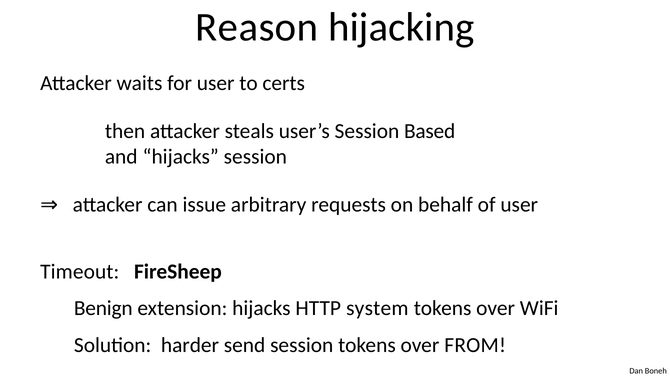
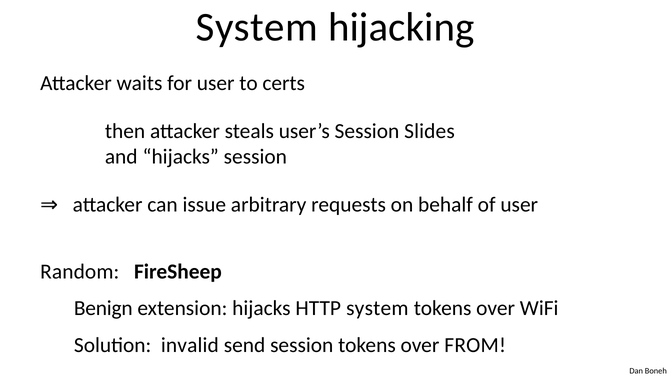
Reason at (257, 27): Reason -> System
Based: Based -> Slides
Timeout: Timeout -> Random
harder: harder -> invalid
